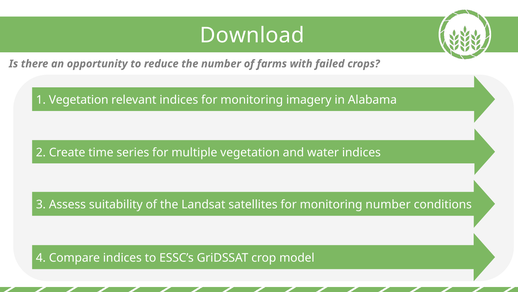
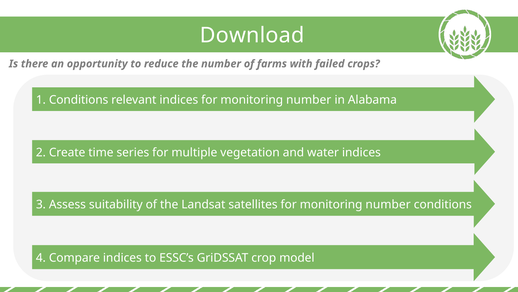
1 Vegetation: Vegetation -> Conditions
indices for monitoring imagery: imagery -> number
